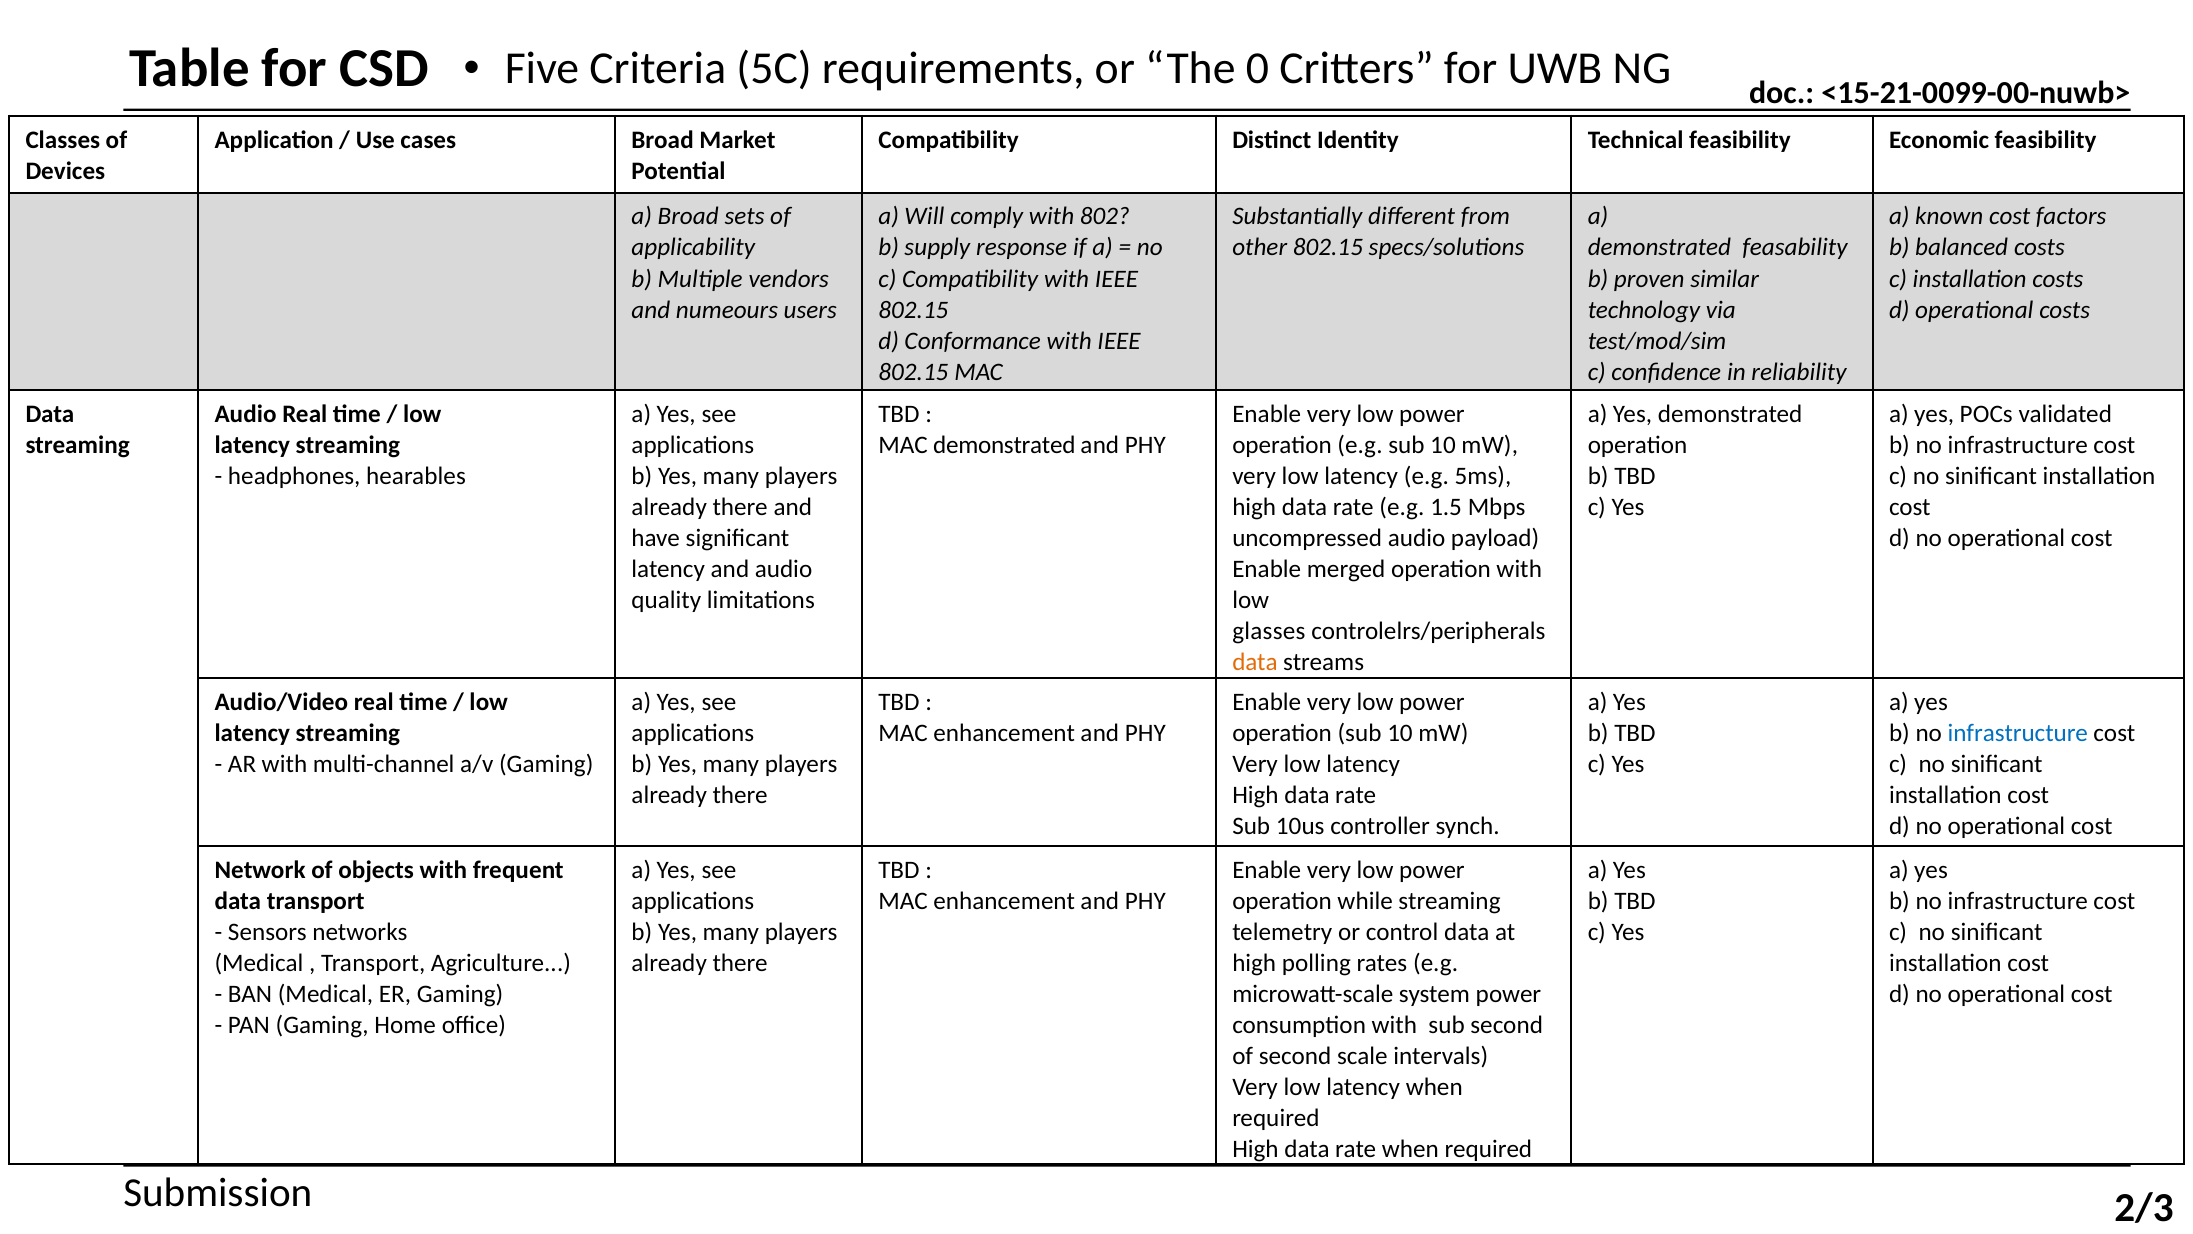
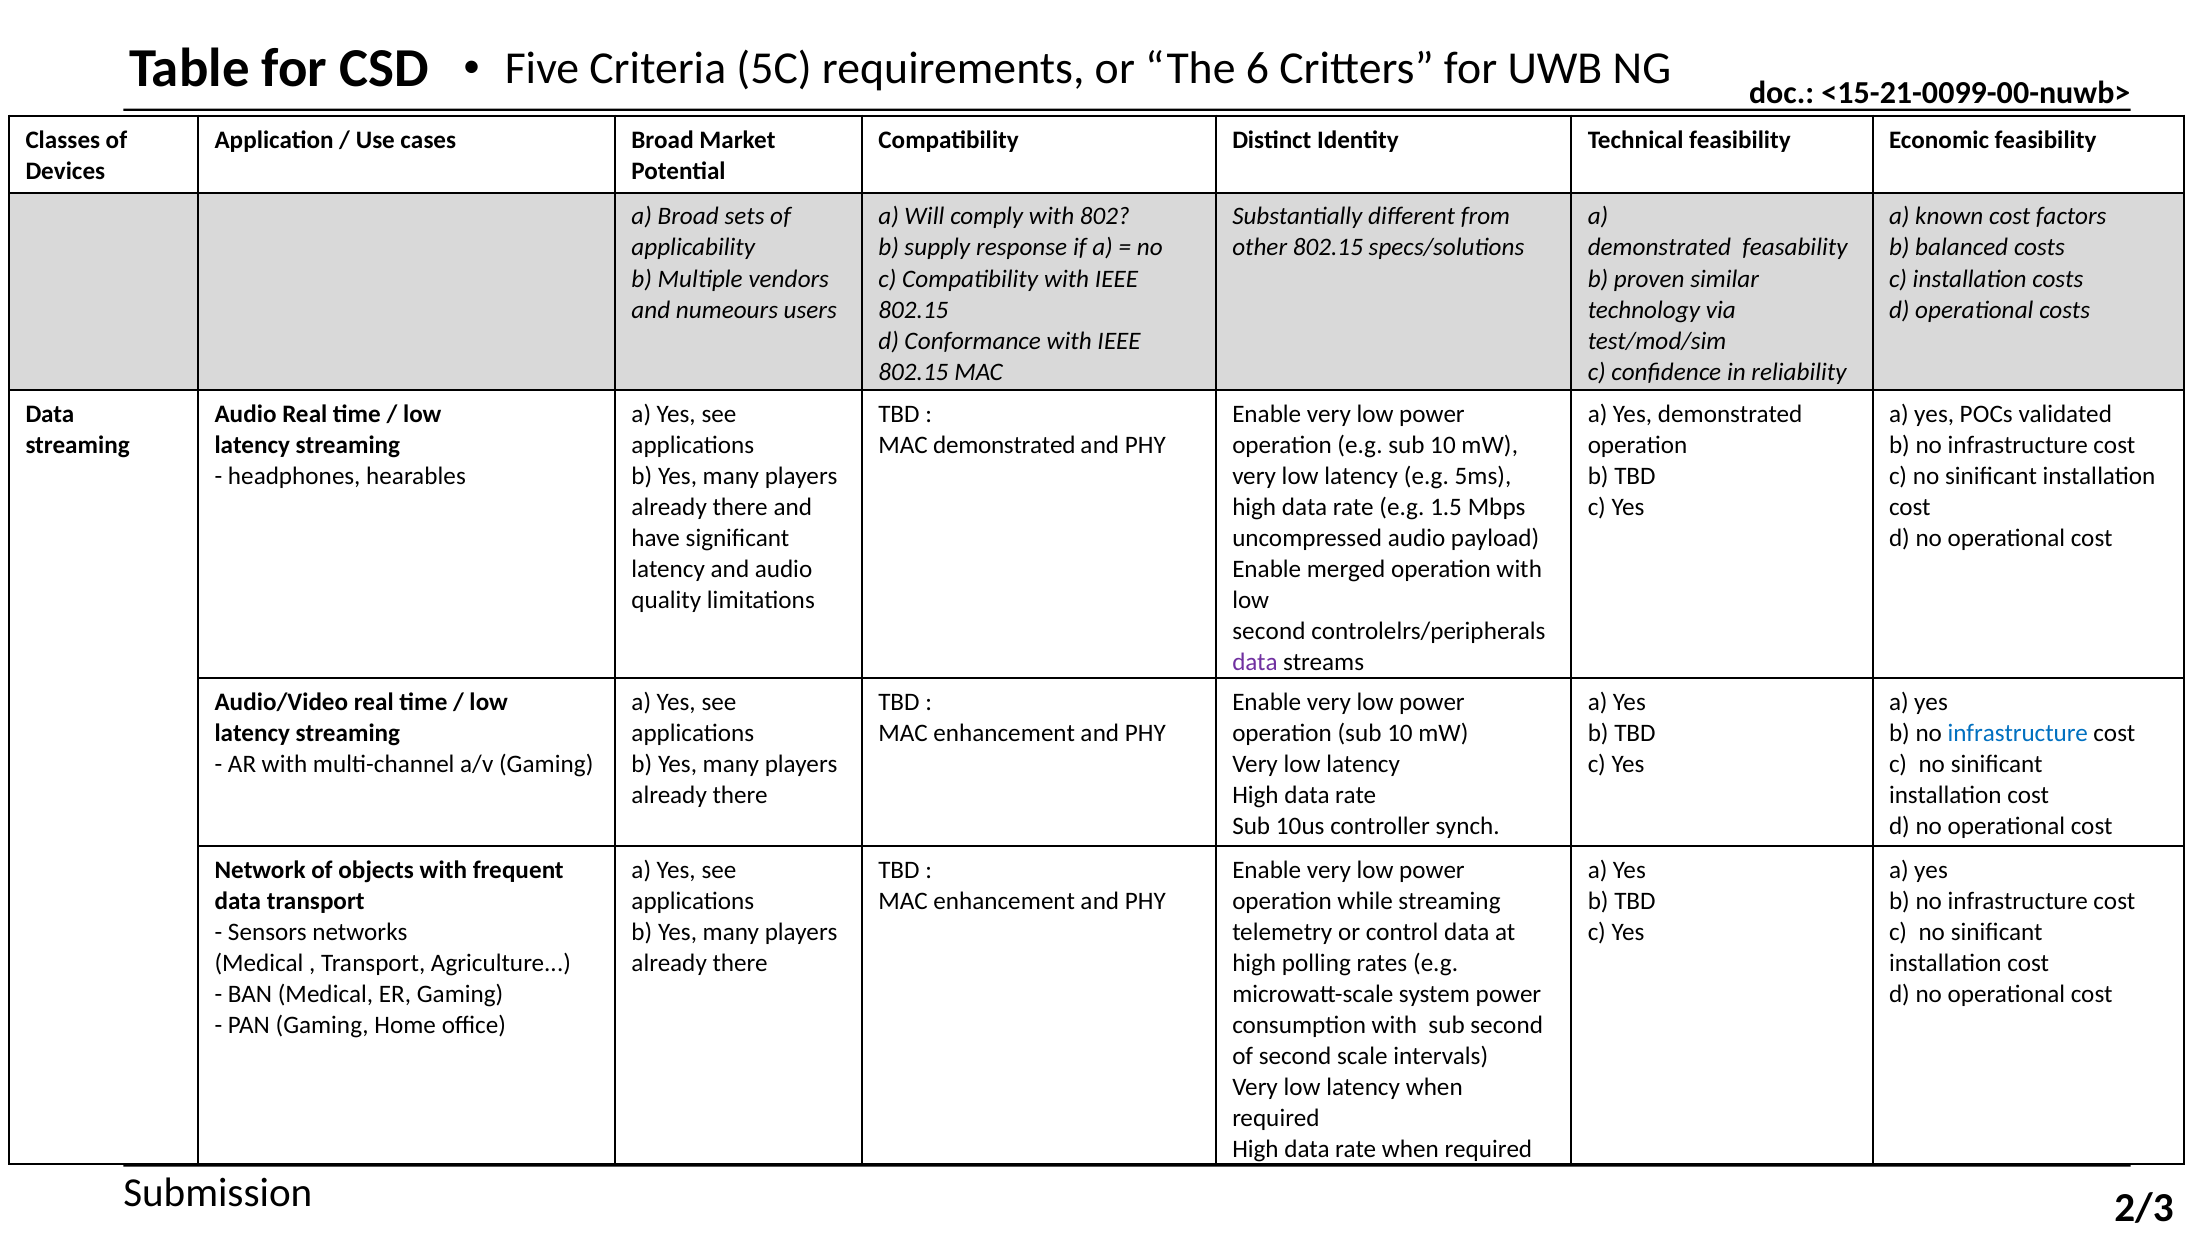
0: 0 -> 6
glasses at (1269, 631): glasses -> second
data at (1255, 662) colour: orange -> purple
